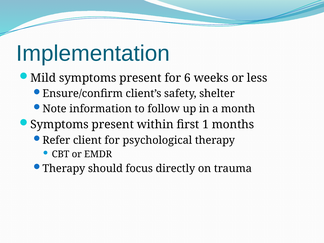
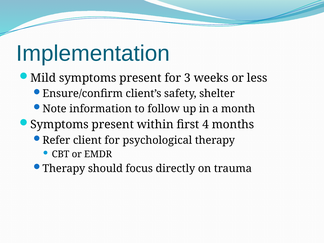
6: 6 -> 3
1: 1 -> 4
